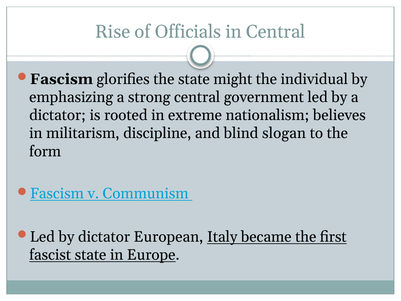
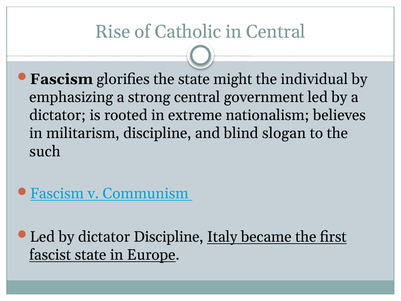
Officials: Officials -> Catholic
form: form -> such
dictator European: European -> Discipline
